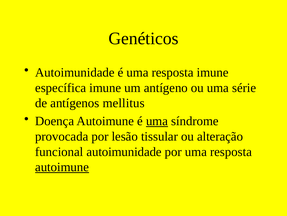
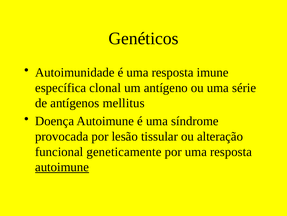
específica imune: imune -> clonal
uma at (157, 121) underline: present -> none
funcional autoimunidade: autoimunidade -> geneticamente
